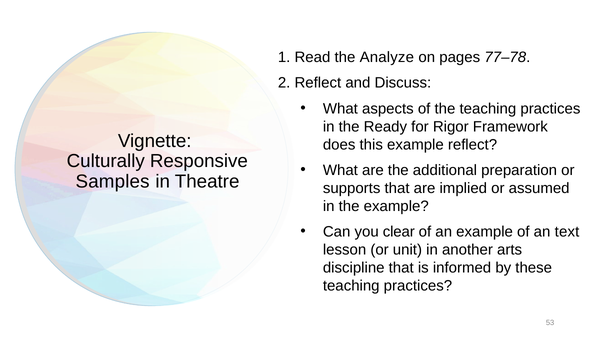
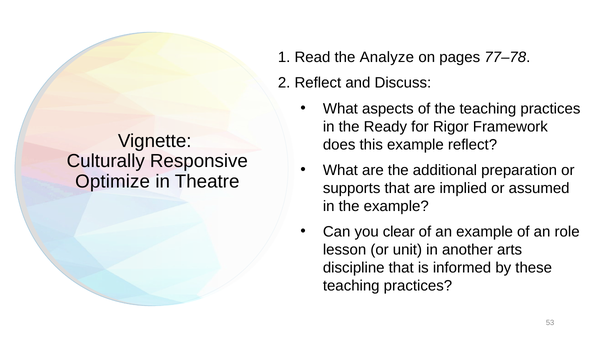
Samples: Samples -> Optimize
text: text -> role
